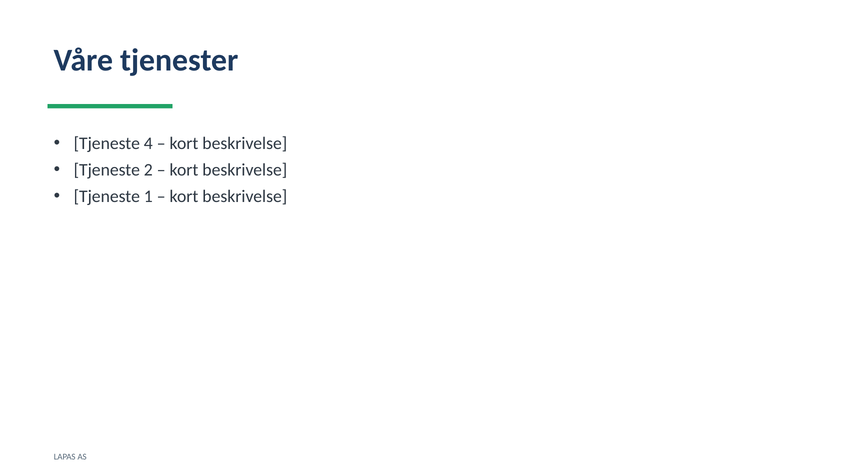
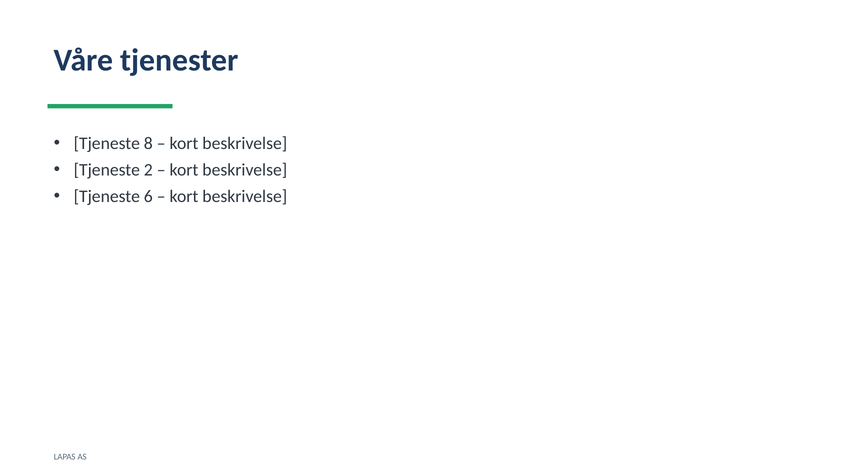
4: 4 -> 8
1: 1 -> 6
